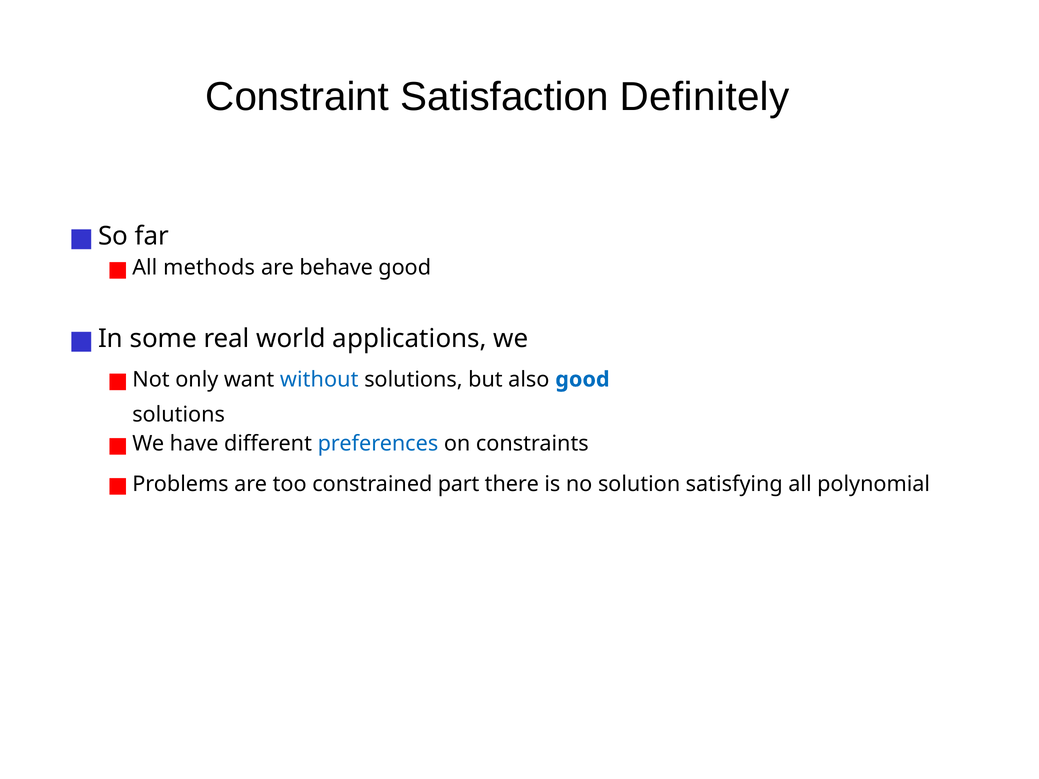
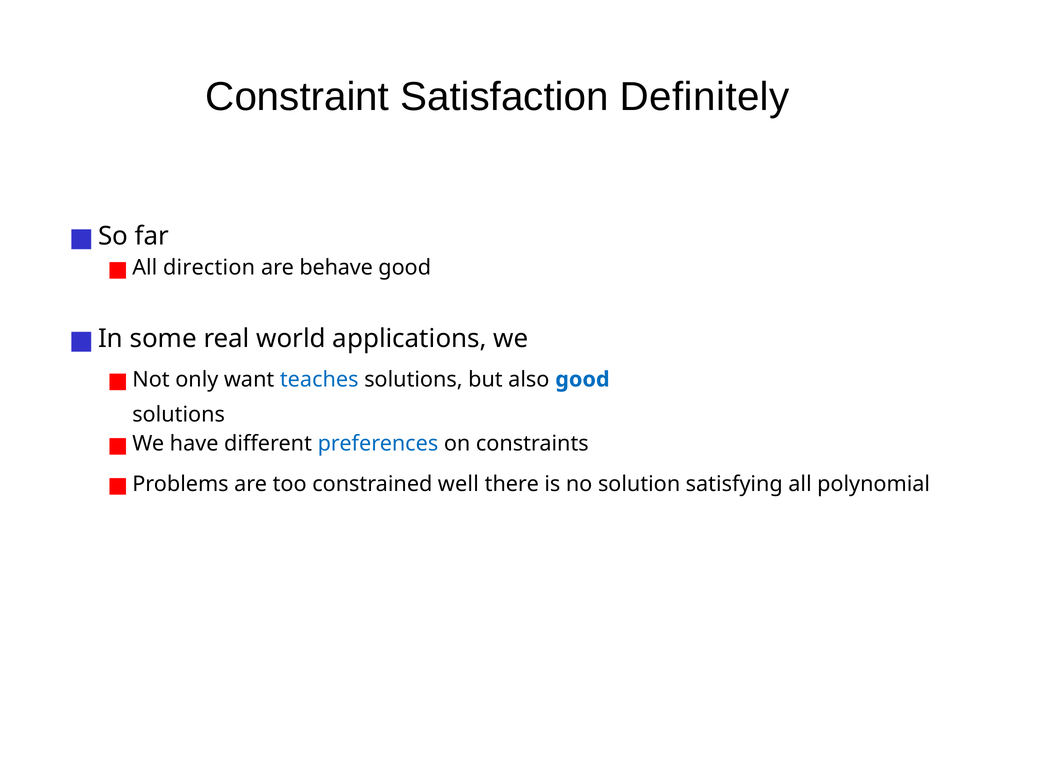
methods: methods -> direction
without: without -> teaches
part: part -> well
